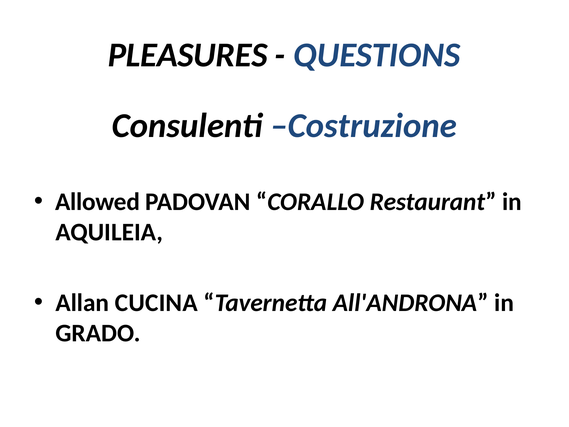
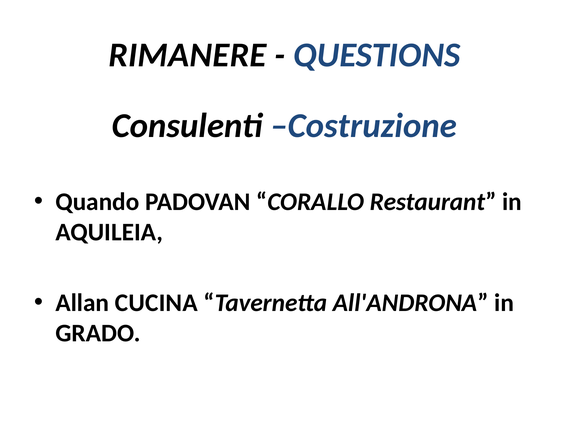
PLEASURES: PLEASURES -> RIMANERE
Allowed: Allowed -> Quando
